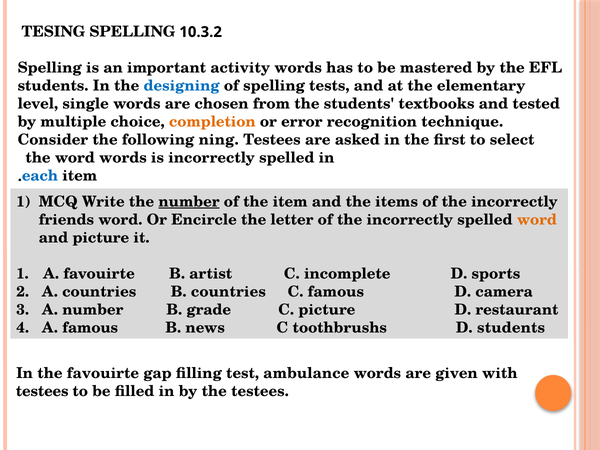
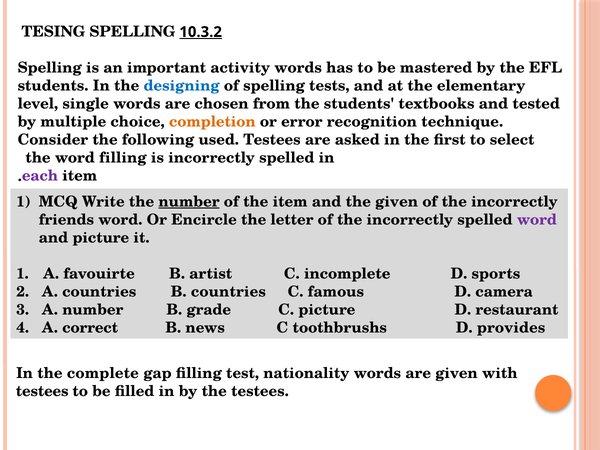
10.3.2 underline: none -> present
ning: ning -> used
word words: words -> filling
each colour: blue -> purple
the items: items -> given
word at (537, 220) colour: orange -> purple
A famous: famous -> correct
D students: students -> provides
the favouirte: favouirte -> complete
ambulance: ambulance -> nationality
